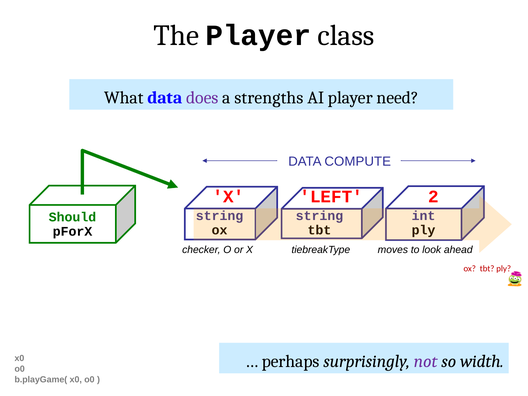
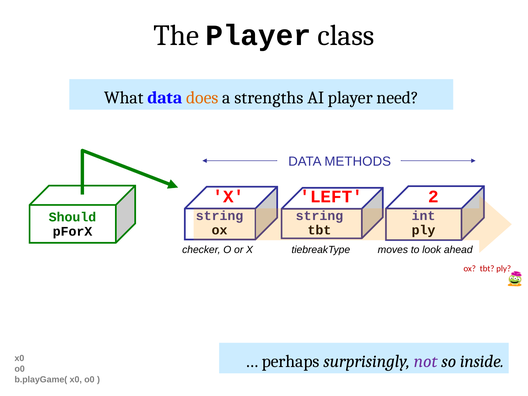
does colour: purple -> orange
COMPUTE: COMPUTE -> METHODS
width: width -> inside
